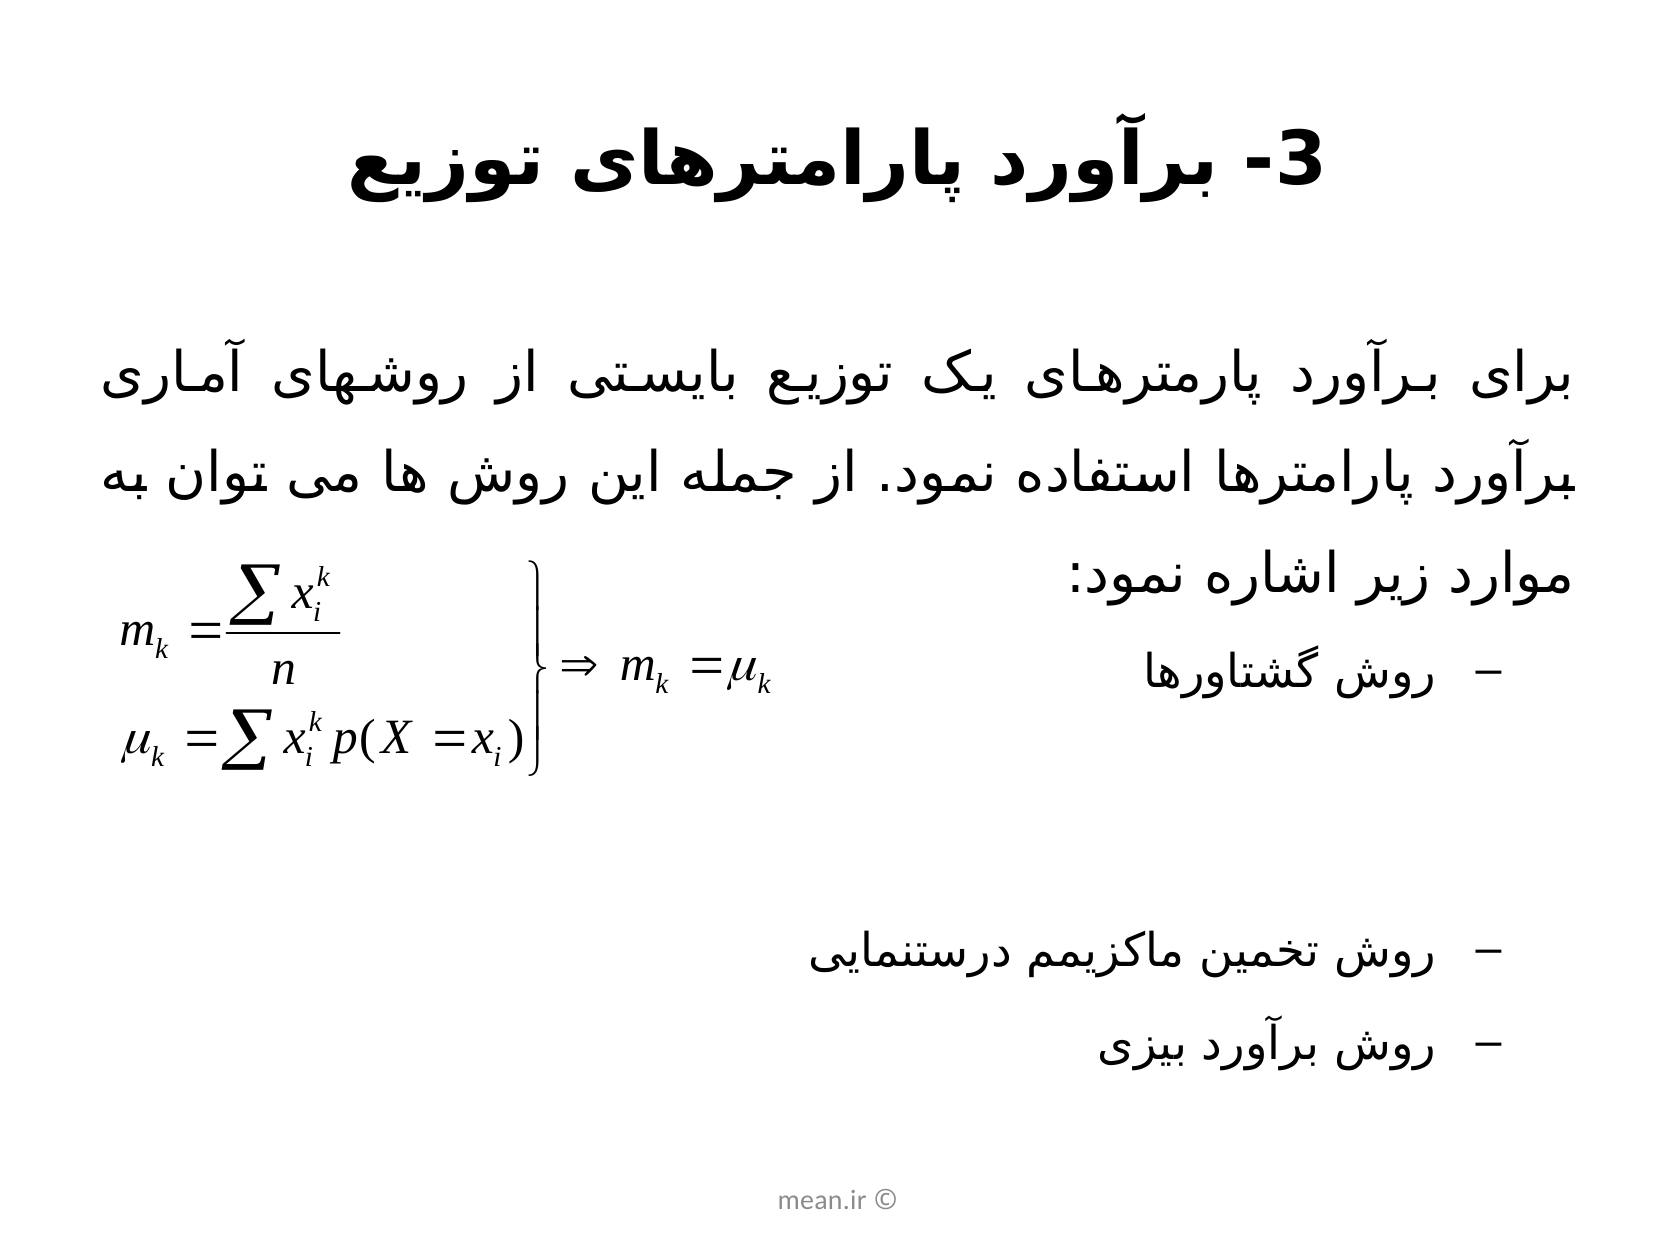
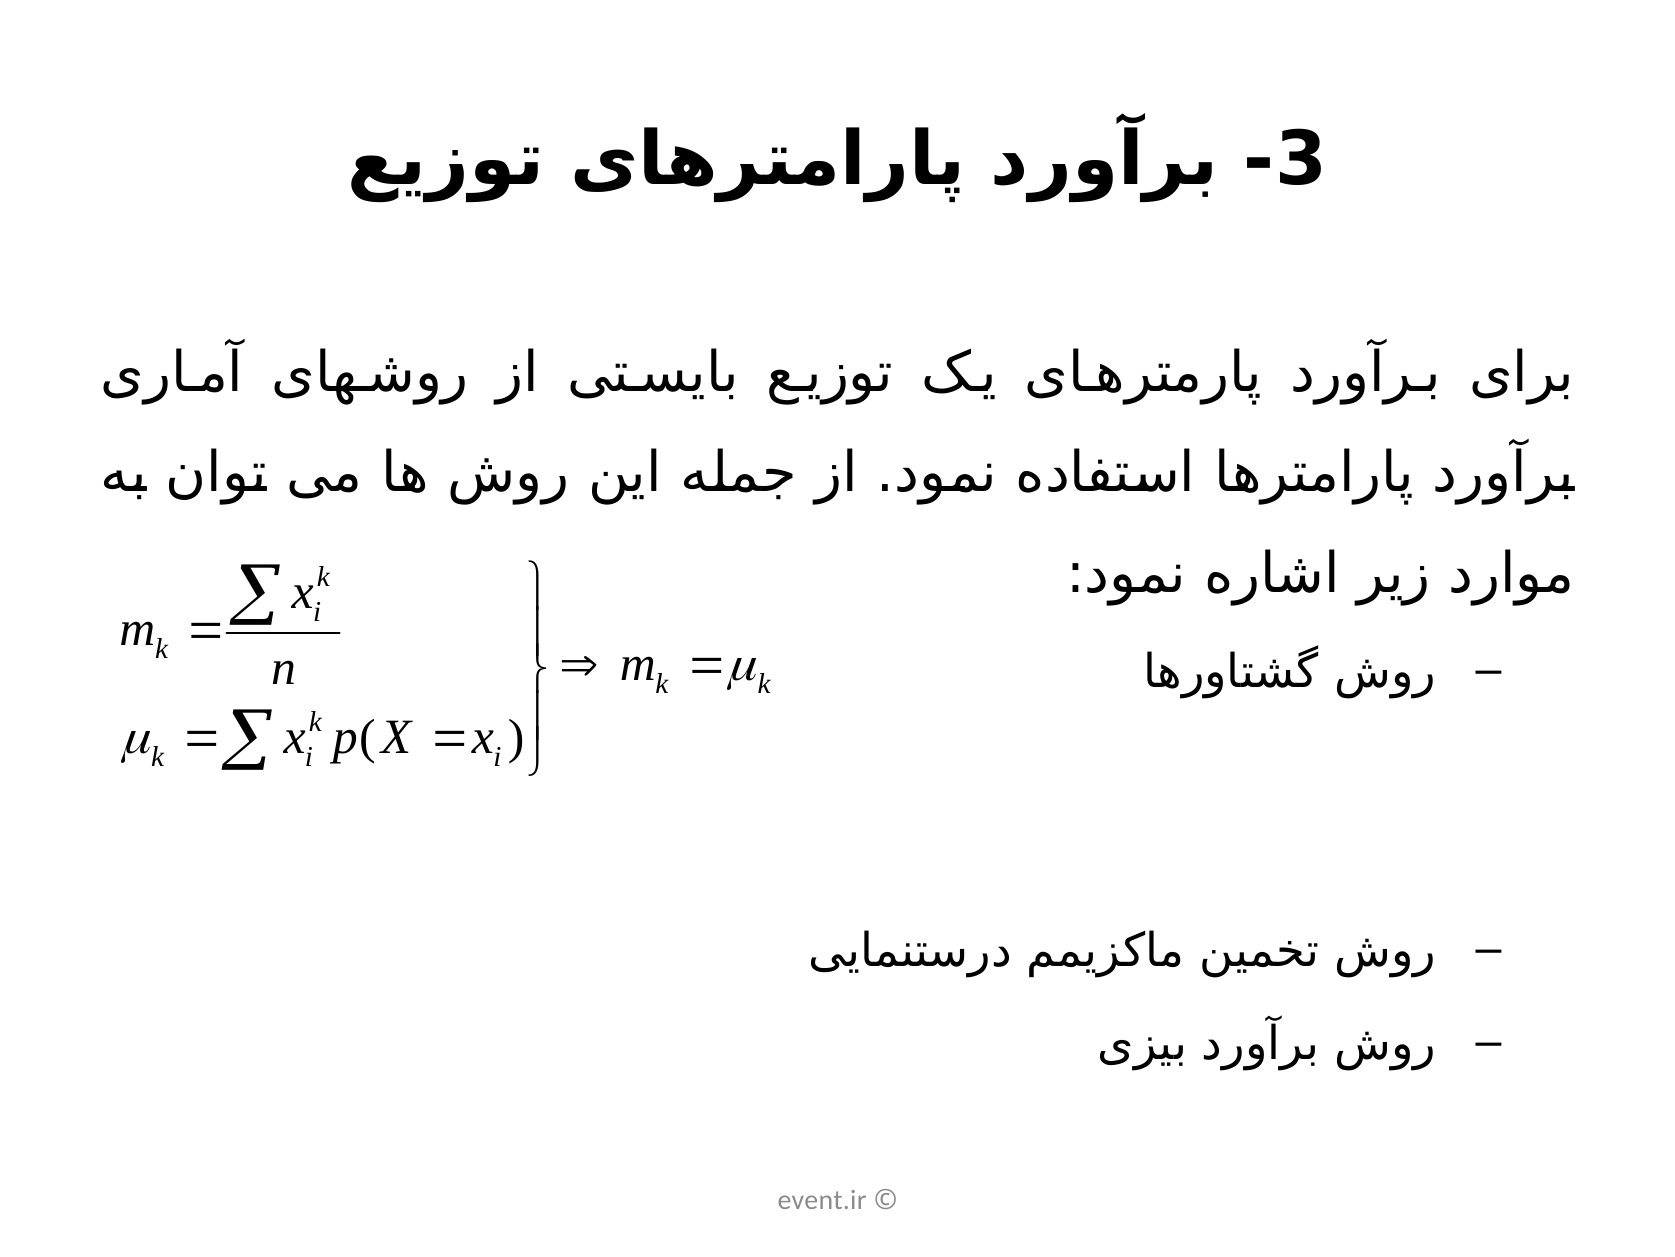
mean.ir: mean.ir -> event.ir
